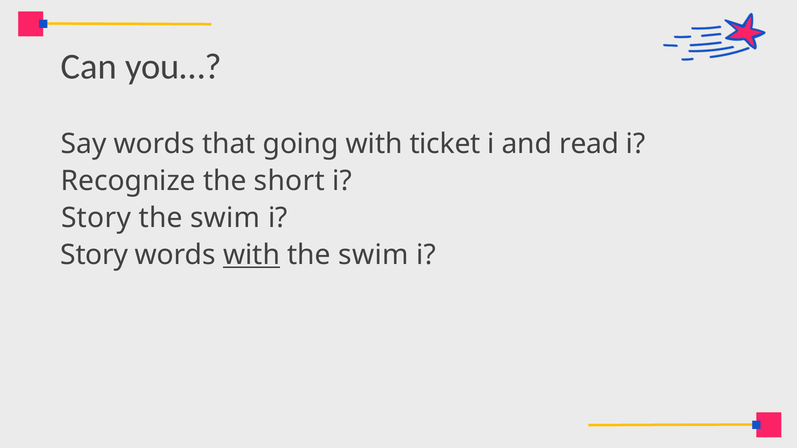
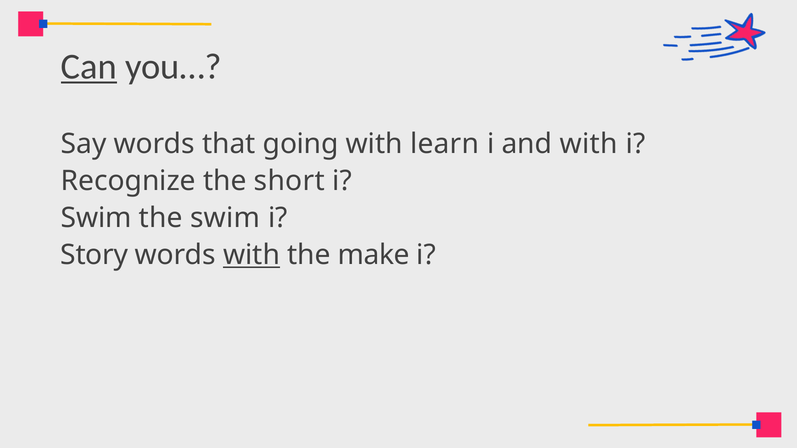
Can underline: none -> present
ticket: ticket -> learn
and read: read -> with
Story at (96, 218): Story -> Swim
swim at (373, 255): swim -> make
